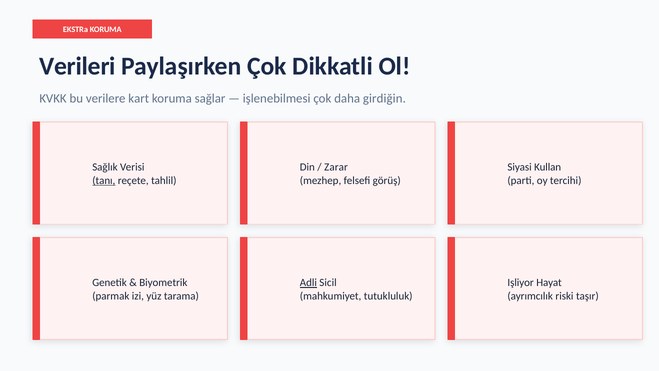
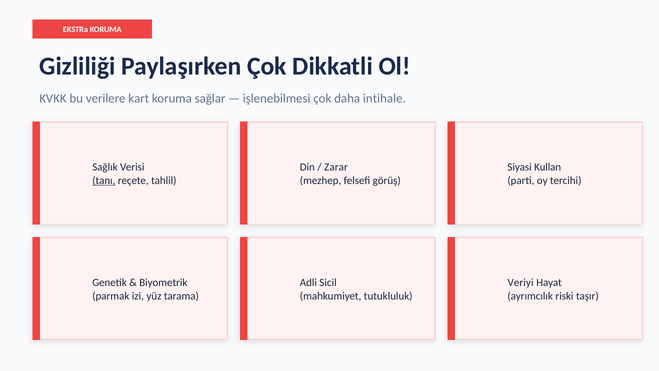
Verileri: Verileri -> Gizliliği
girdiğin: girdiğin -> intihale
Adli underline: present -> none
Işliyor: Işliyor -> Veriyi
